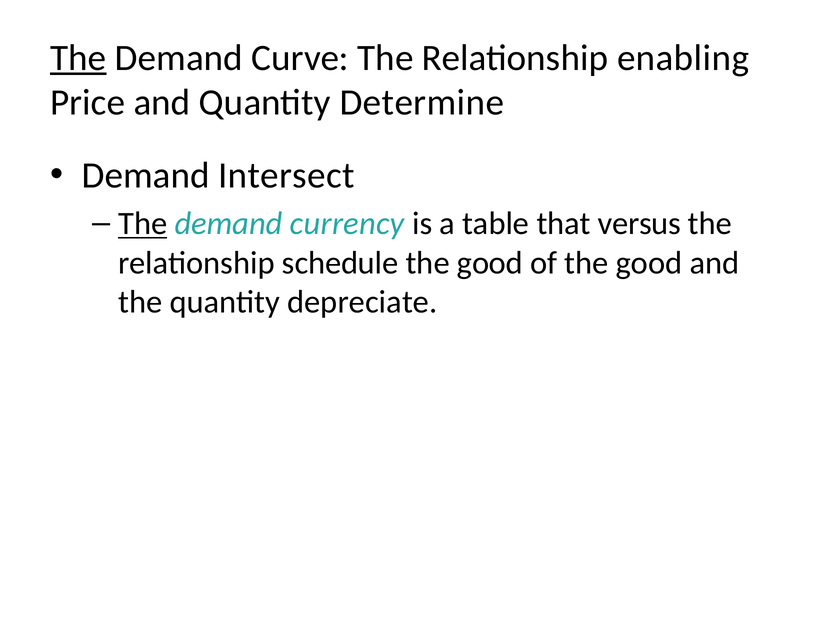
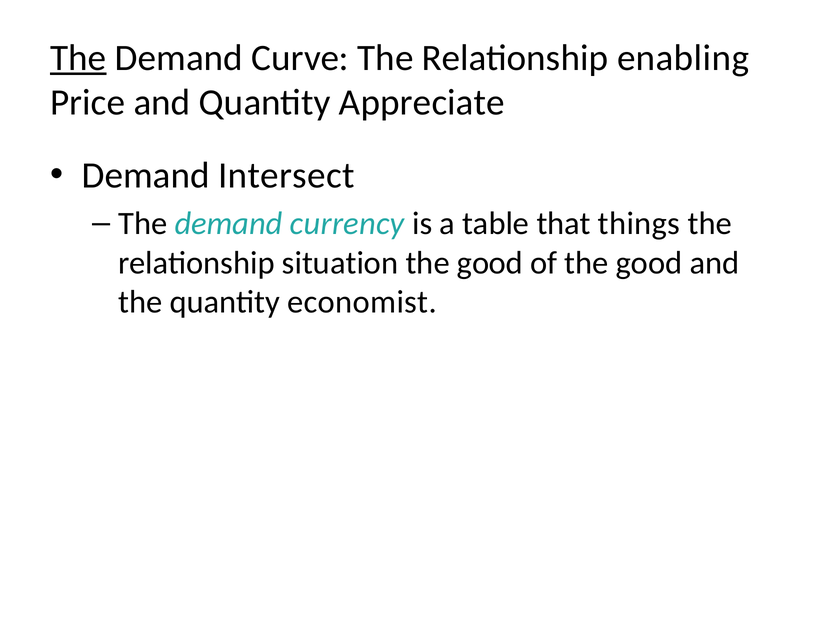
Determine: Determine -> Appreciate
The at (143, 224) underline: present -> none
versus: versus -> things
schedule: schedule -> situation
depreciate: depreciate -> economist
